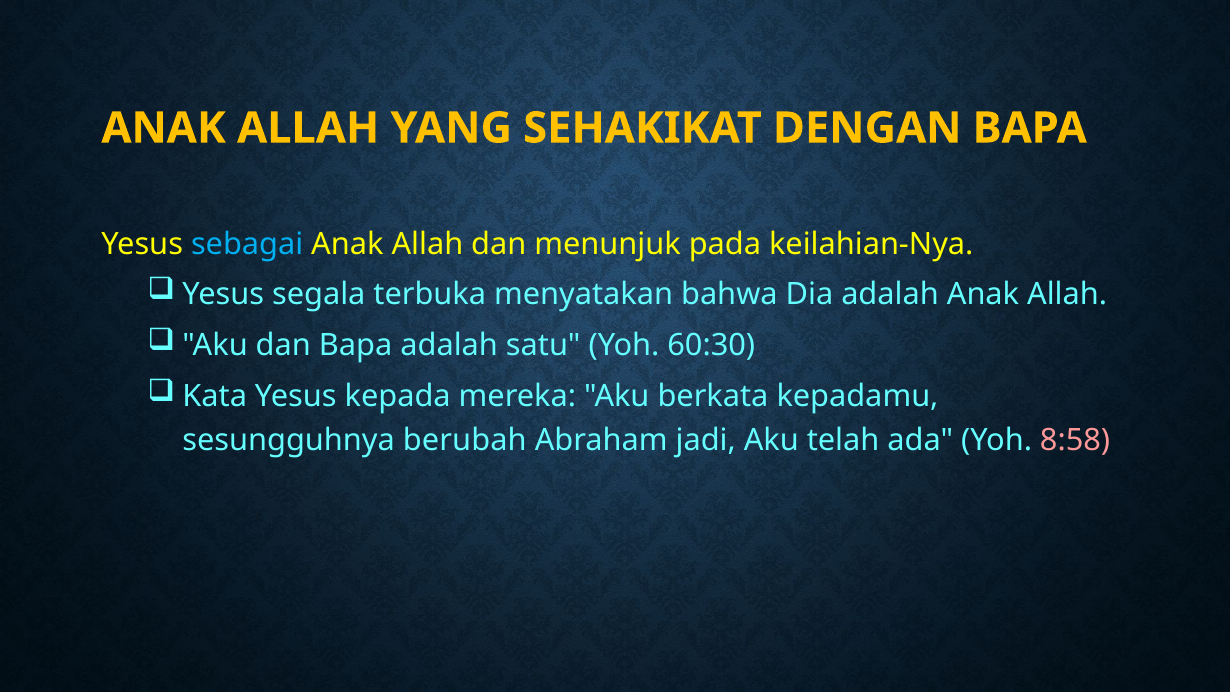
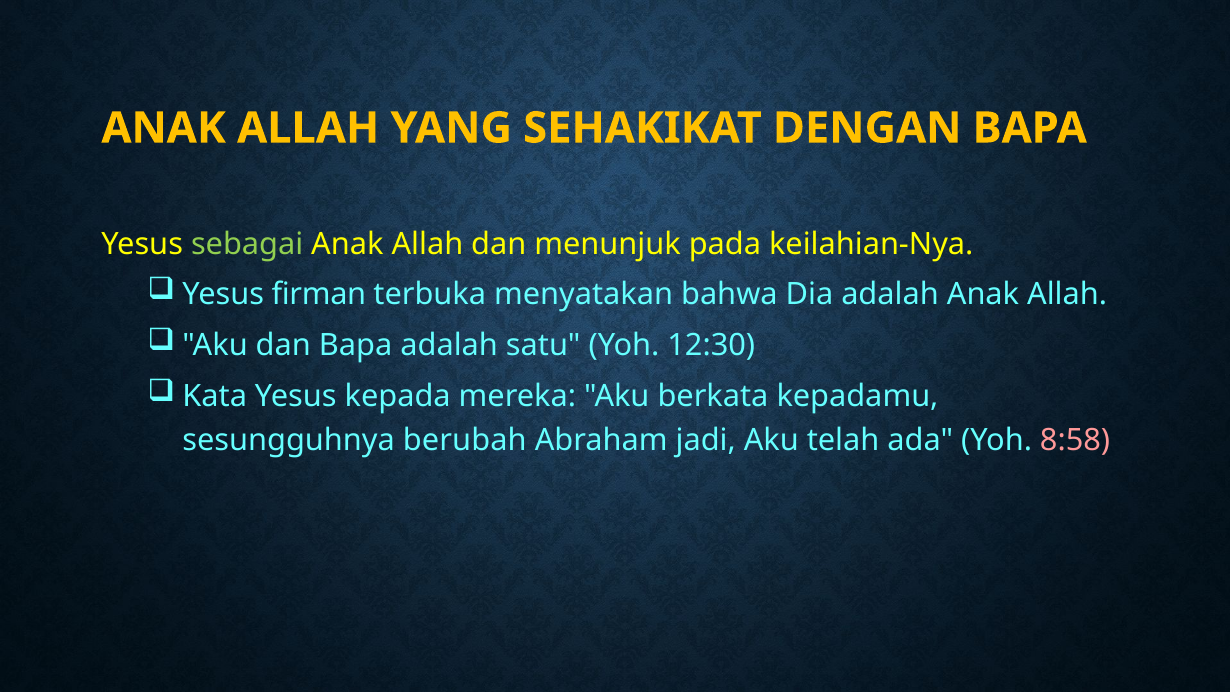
sebagai colour: light blue -> light green
segala: segala -> firman
60:30: 60:30 -> 12:30
